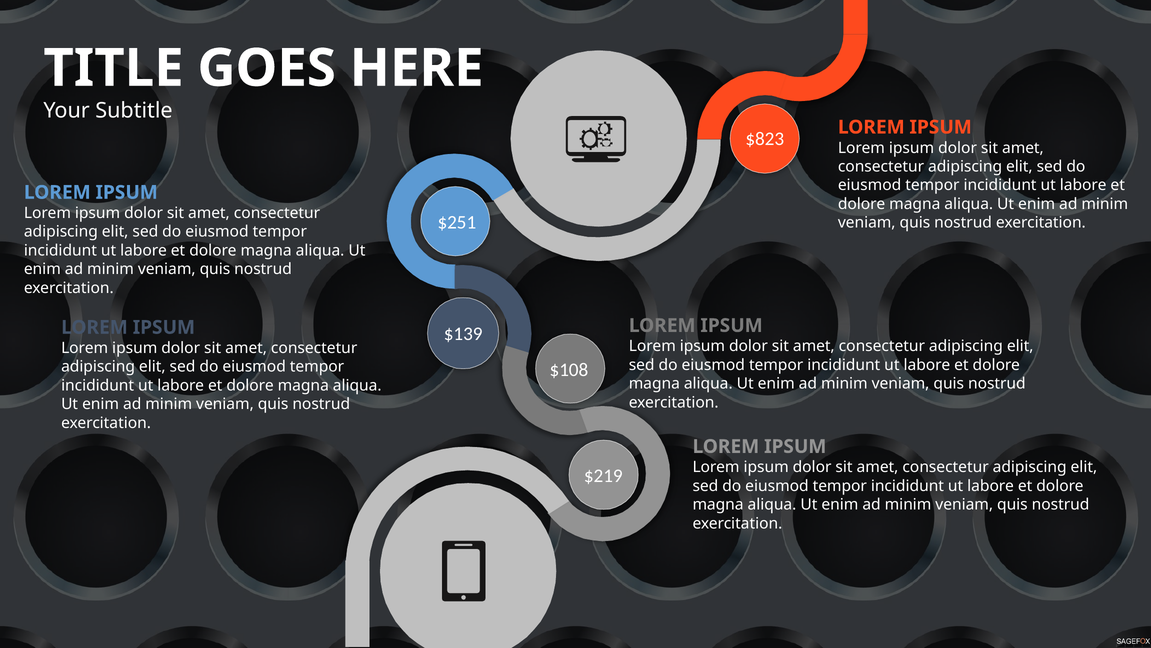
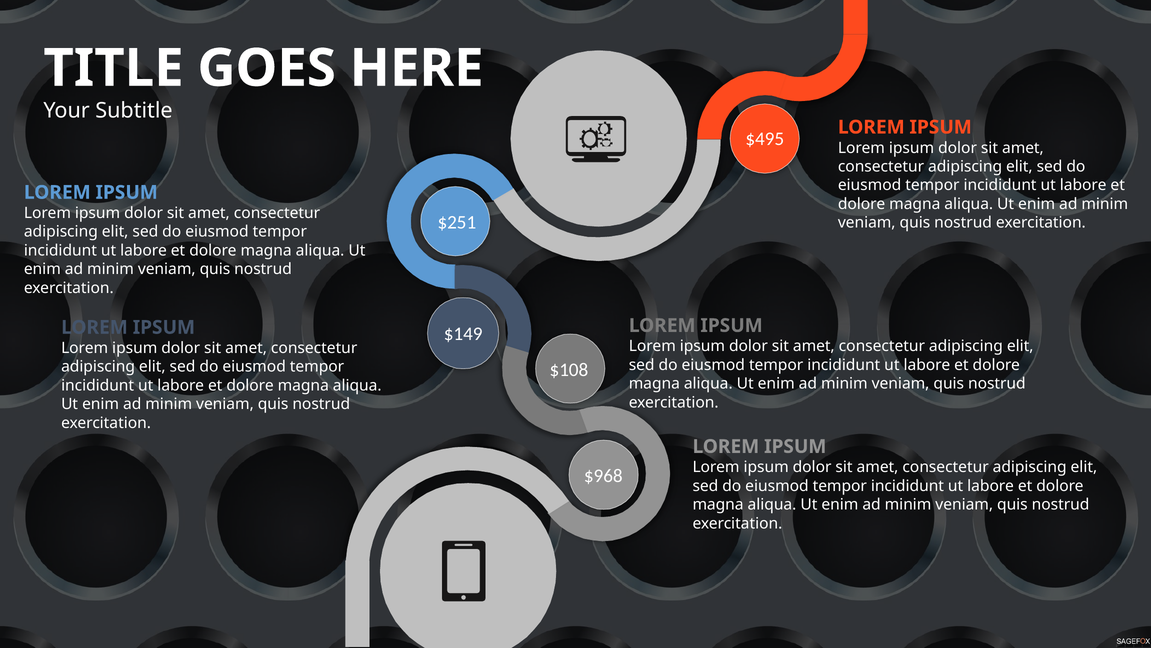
$823: $823 -> $495
$139: $139 -> $149
$219: $219 -> $968
